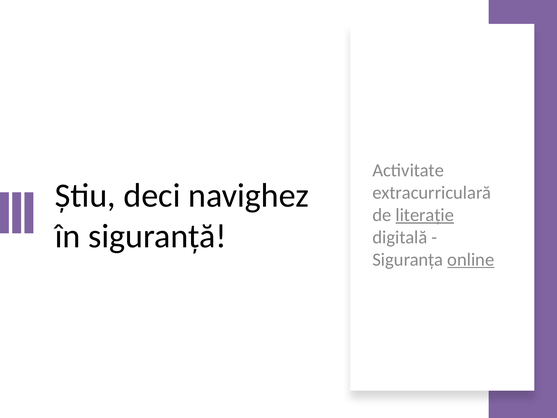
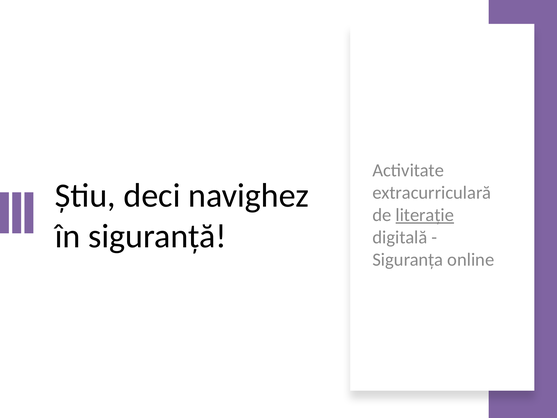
online underline: present -> none
